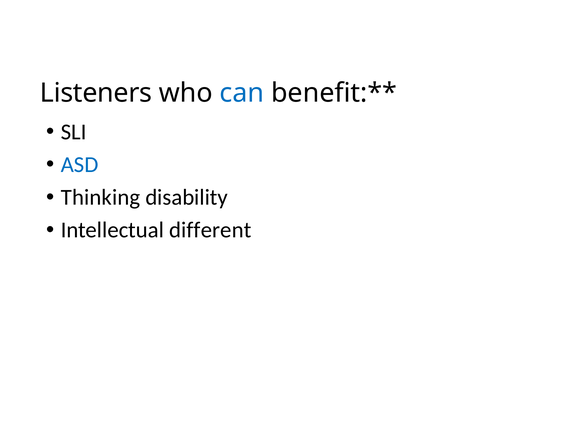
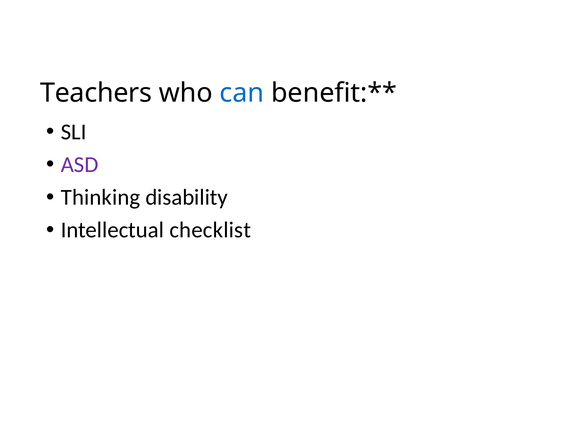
Listeners: Listeners -> Teachers
ASD colour: blue -> purple
different: different -> checklist
